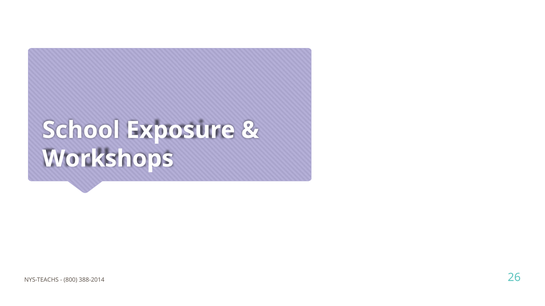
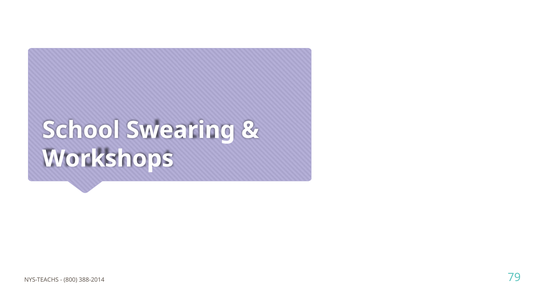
Exposure: Exposure -> Swearing
26: 26 -> 79
